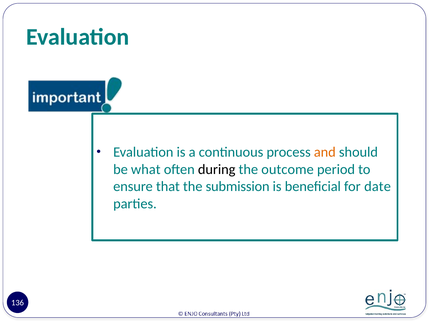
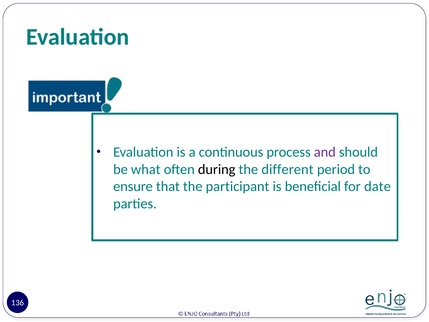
and colour: orange -> purple
outcome: outcome -> different
submission: submission -> participant
